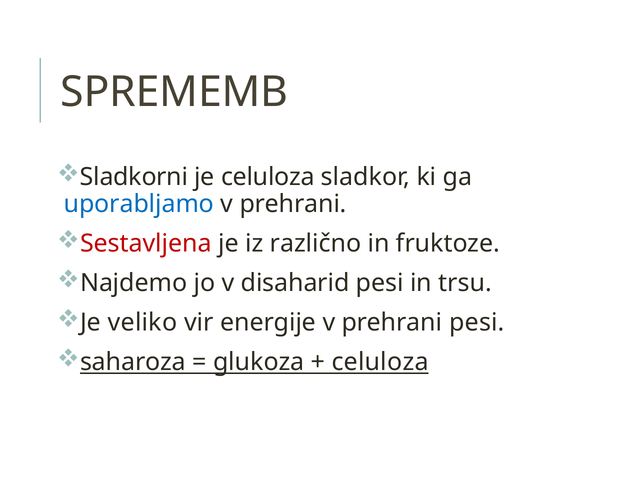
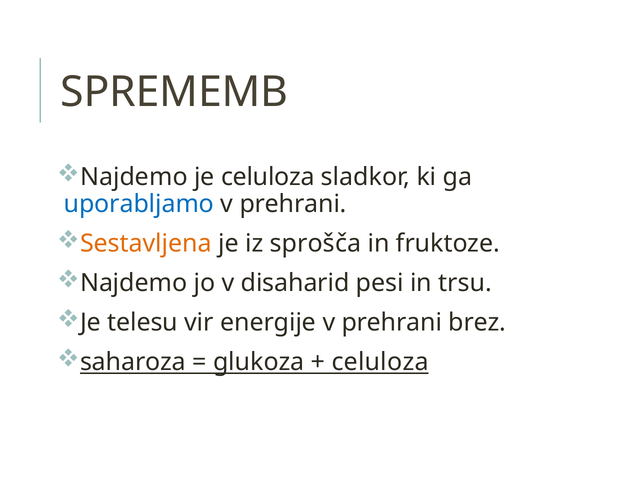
Sladkorni at (134, 177): Sladkorni -> Najdemo
Sestavljena colour: red -> orange
različno: različno -> sprošča
veliko: veliko -> telesu
prehrani pesi: pesi -> brez
